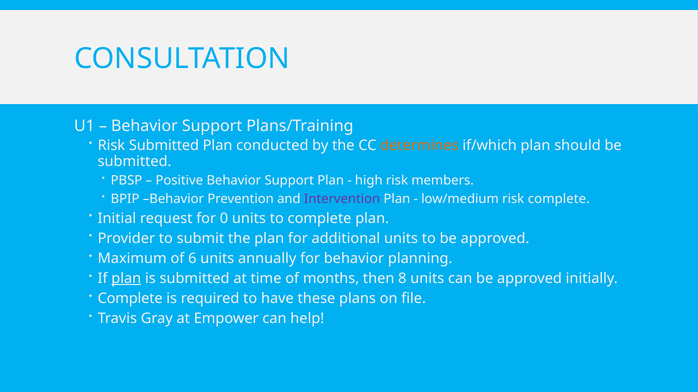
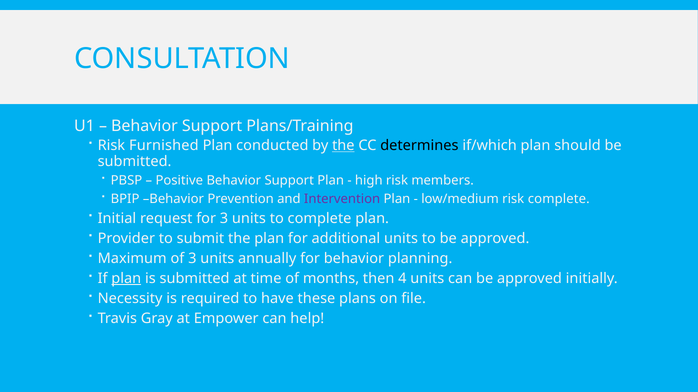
Risk Submitted: Submitted -> Furnished
the at (343, 146) underline: none -> present
determines colour: orange -> black
for 0: 0 -> 3
of 6: 6 -> 3
8: 8 -> 4
Complete at (130, 299): Complete -> Necessity
